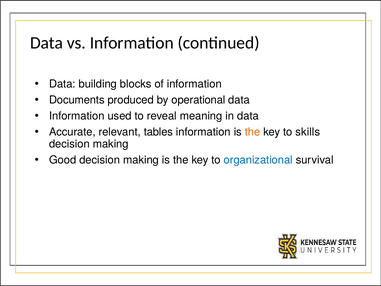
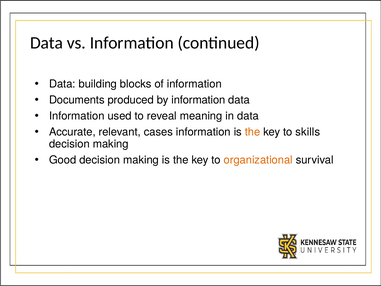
by operational: operational -> information
tables: tables -> cases
organizational colour: blue -> orange
